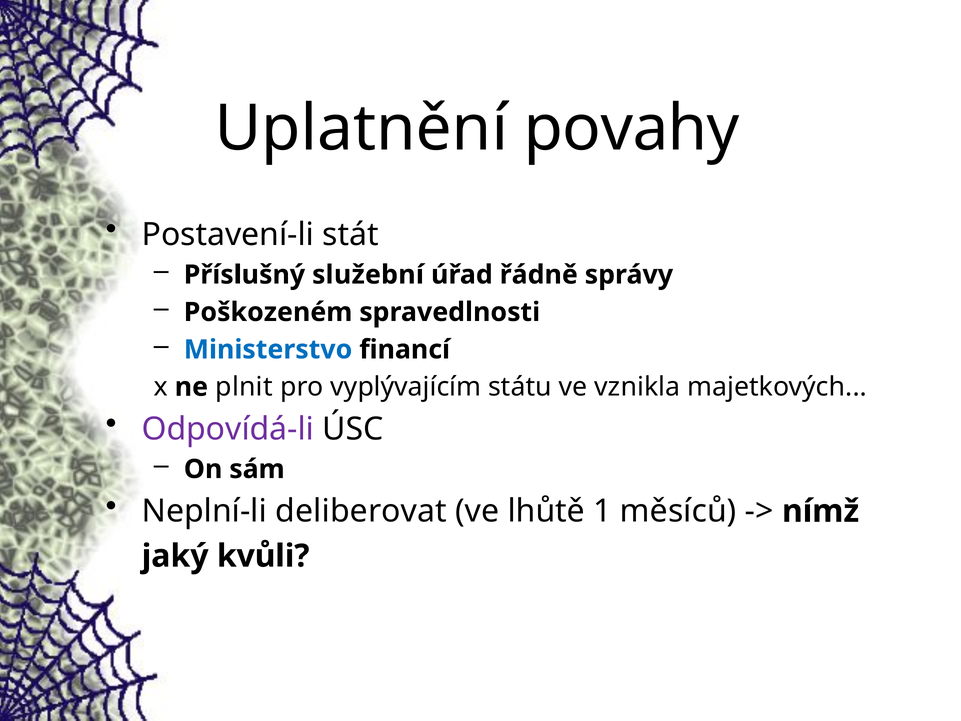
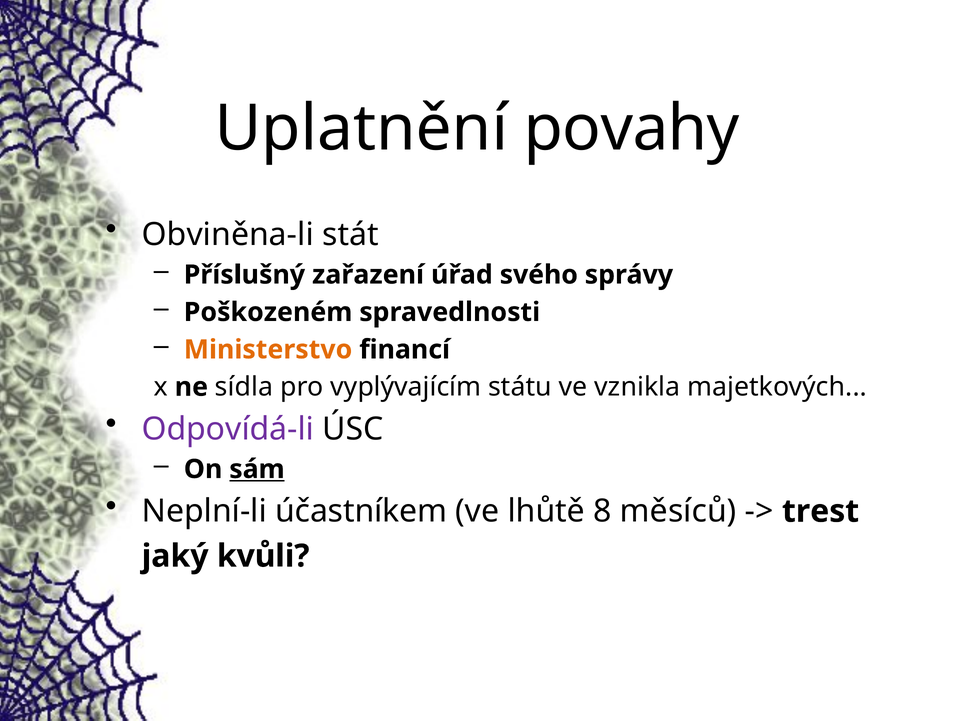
Postavení-li: Postavení-li -> Obviněna-li
služební: služební -> zařazení
řádně: řádně -> svého
Ministerstvo colour: blue -> orange
plnit: plnit -> sídla
sám underline: none -> present
deliberovat: deliberovat -> účastníkem
1: 1 -> 8
nímž: nímž -> trest
